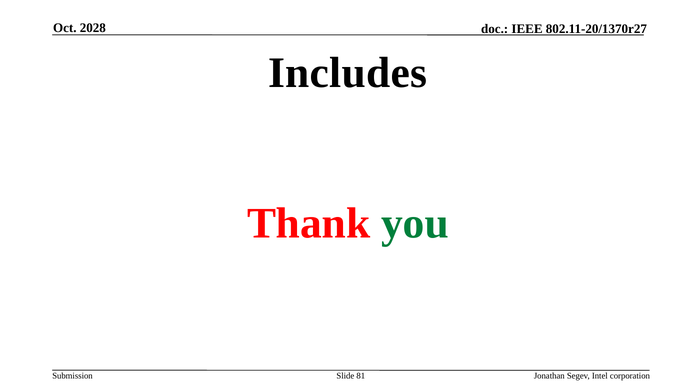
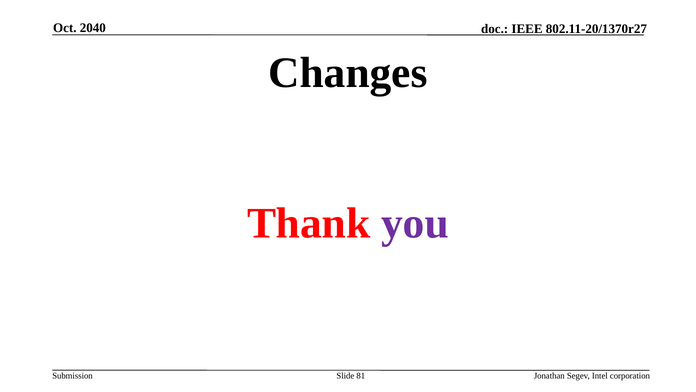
2028: 2028 -> 2040
Includes: Includes -> Changes
you colour: green -> purple
